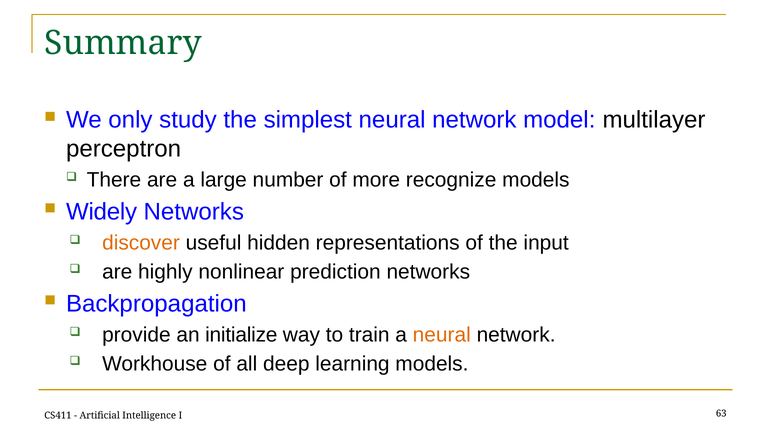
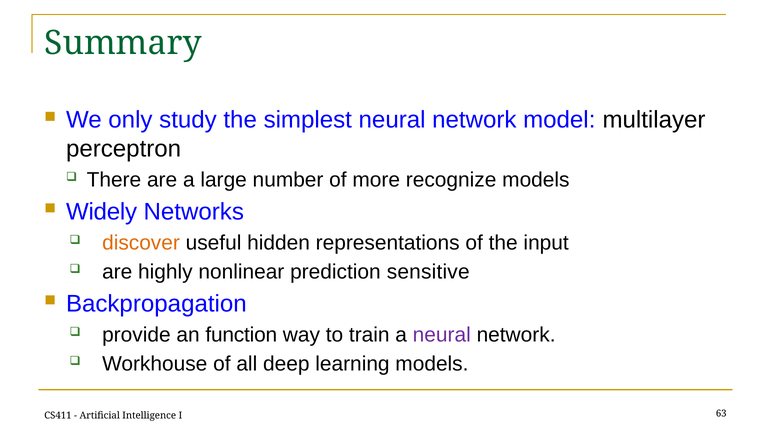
prediction networks: networks -> sensitive
initialize: initialize -> function
neural at (442, 335) colour: orange -> purple
